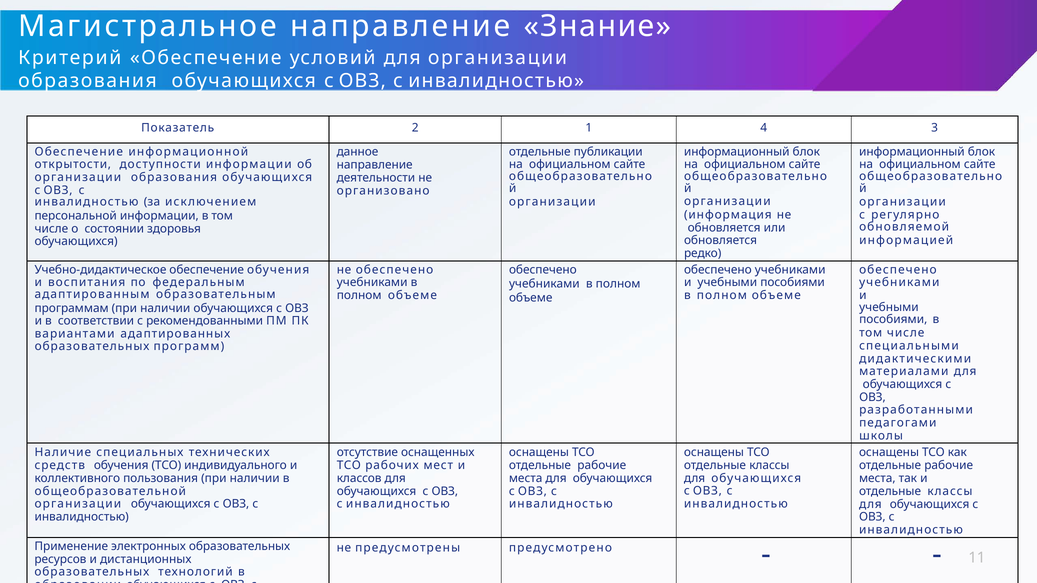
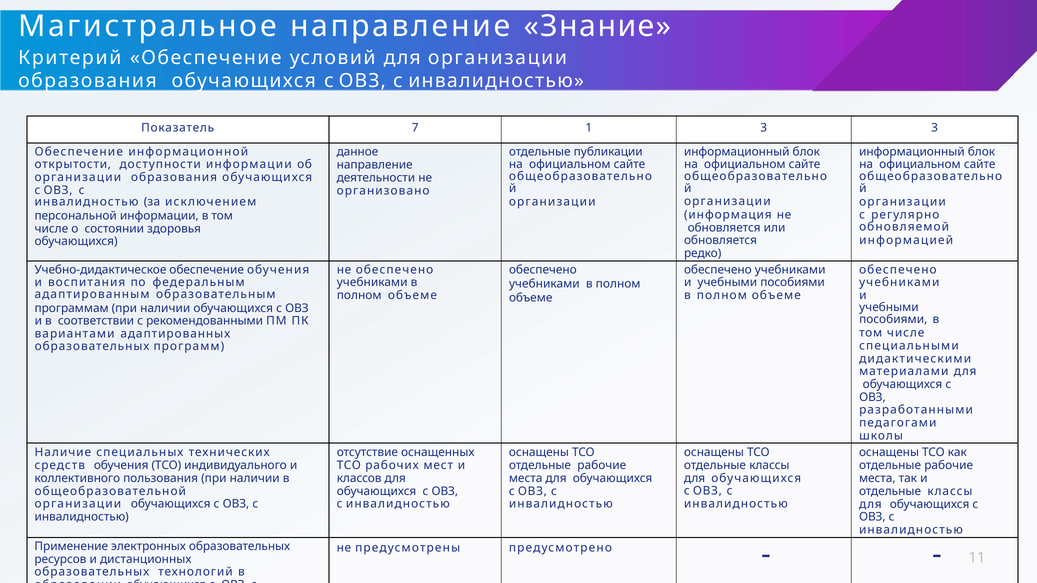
2: 2 -> 7
1 4: 4 -> 3
